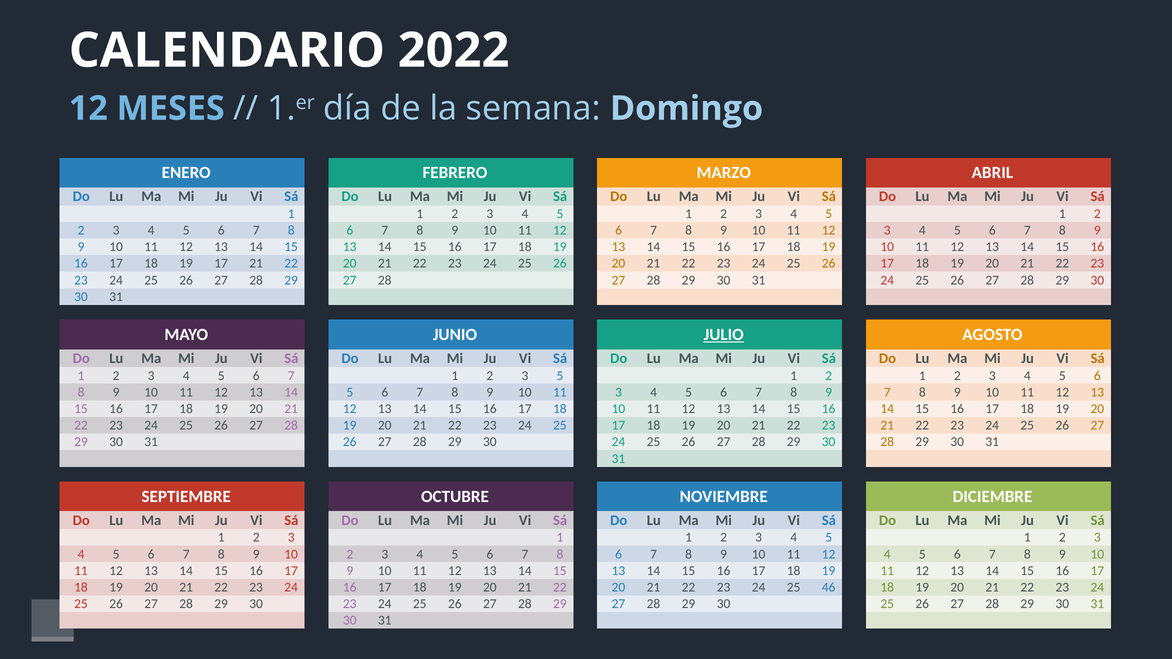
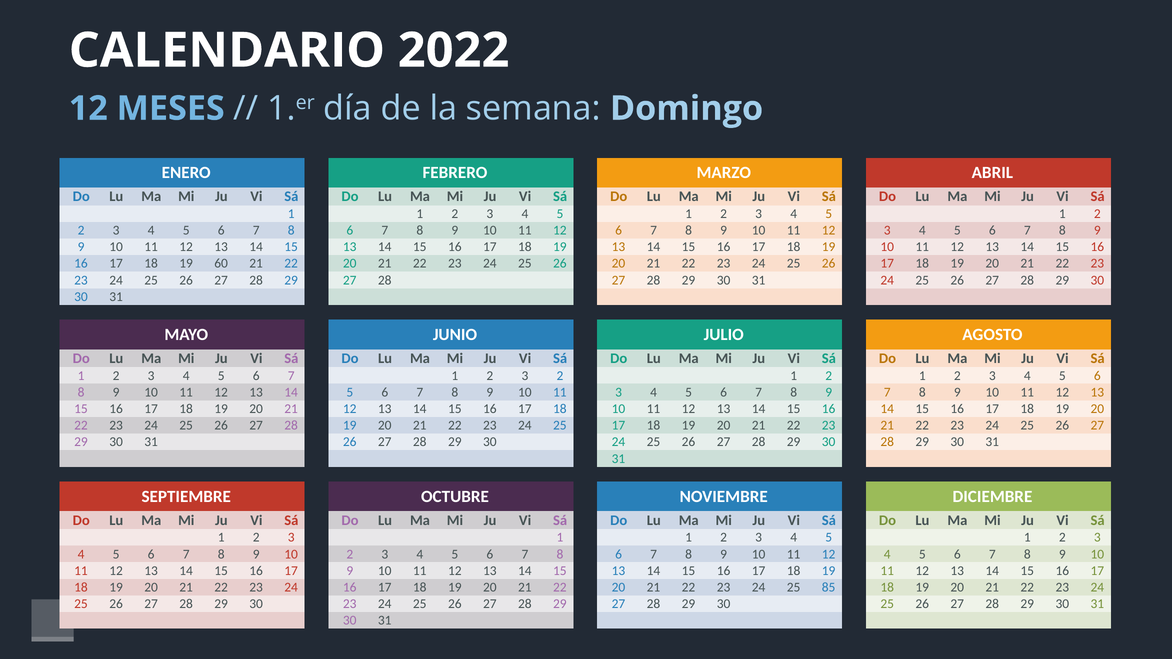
19 17: 17 -> 60
JULIO underline: present -> none
3 5: 5 -> 2
46: 46 -> 85
